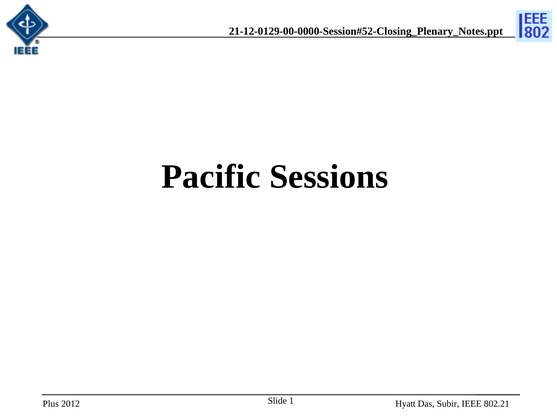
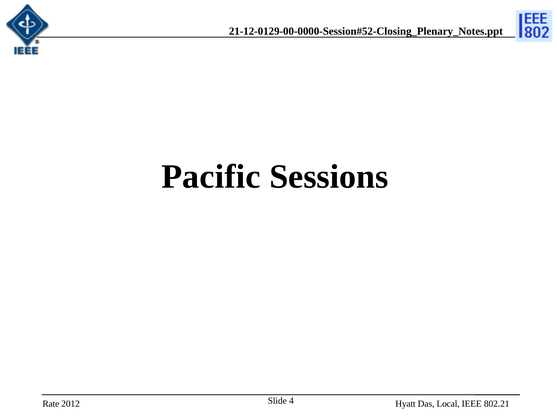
Plus: Plus -> Rate
1: 1 -> 4
Subir: Subir -> Local
